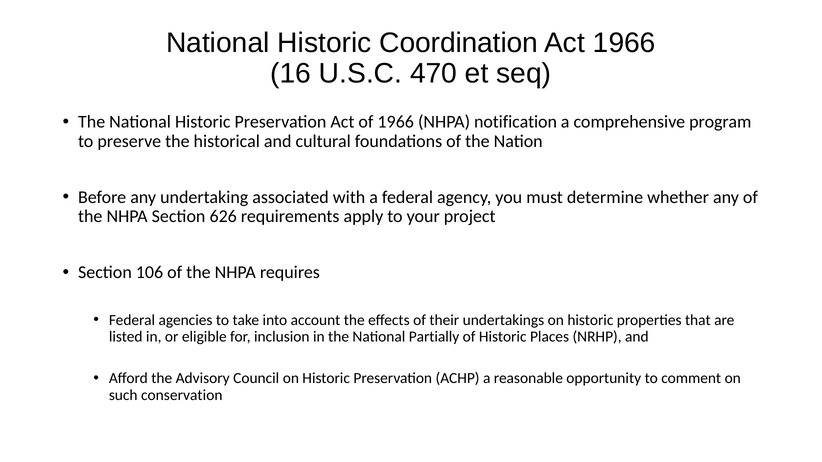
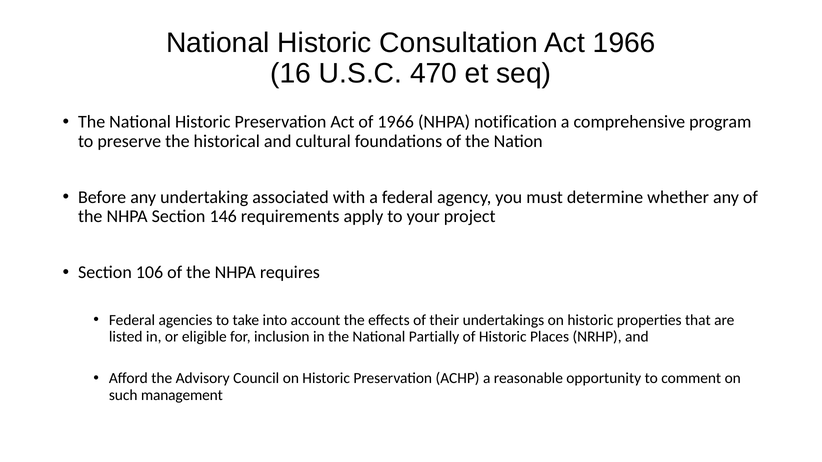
Coordination: Coordination -> Consultation
626: 626 -> 146
conservation: conservation -> management
